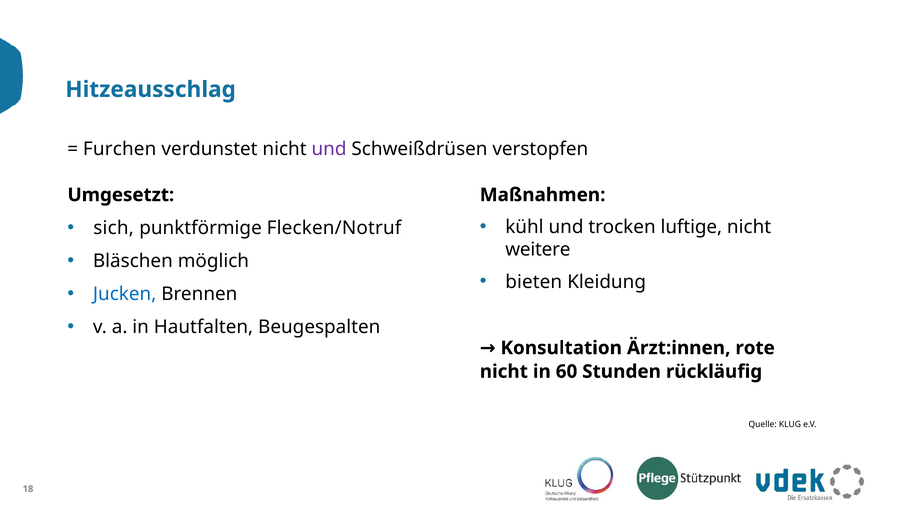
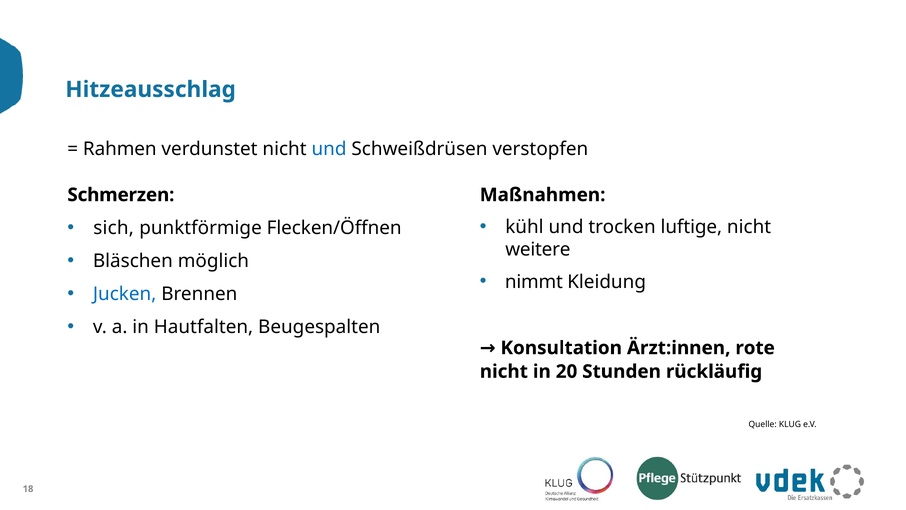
Furchen: Furchen -> Rahmen
und at (329, 149) colour: purple -> blue
Umgesetzt: Umgesetzt -> Schmerzen
Flecken/Notruf: Flecken/Notruf -> Flecken/Öffnen
bieten: bieten -> nimmt
60: 60 -> 20
